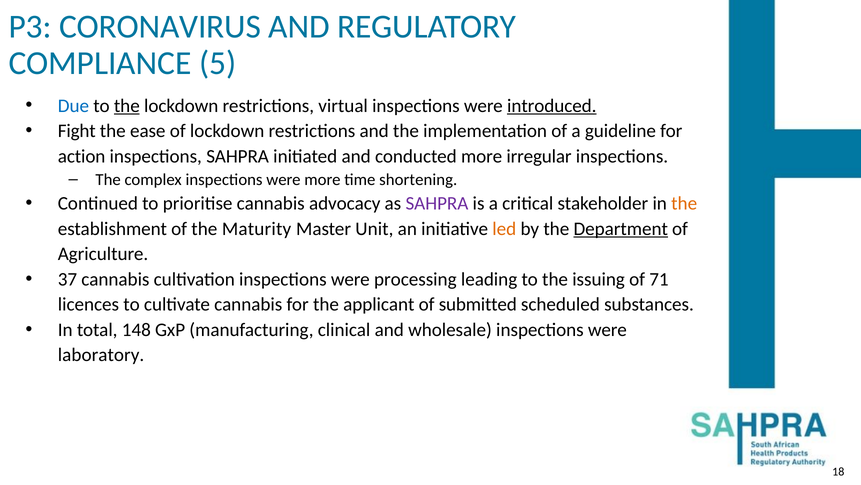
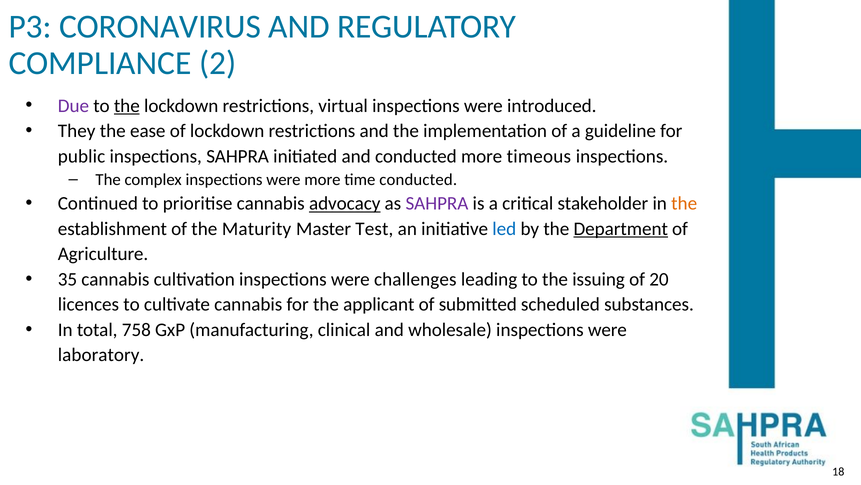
5: 5 -> 2
Due colour: blue -> purple
introduced underline: present -> none
Fight: Fight -> They
action: action -> public
irregular: irregular -> timeous
time shortening: shortening -> conducted
advocacy underline: none -> present
Unit: Unit -> Test
led colour: orange -> blue
37: 37 -> 35
processing: processing -> challenges
71: 71 -> 20
148: 148 -> 758
